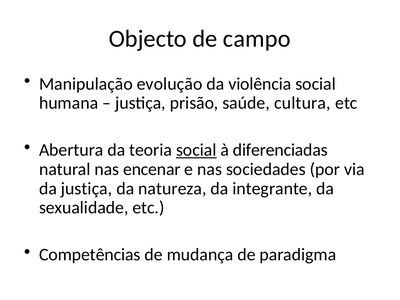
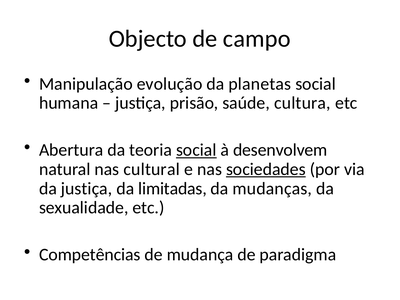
violência: violência -> planetas
diferenciadas: diferenciadas -> desenvolvem
encenar: encenar -> cultural
sociedades underline: none -> present
natureza: natureza -> limitadas
integrante: integrante -> mudanças
